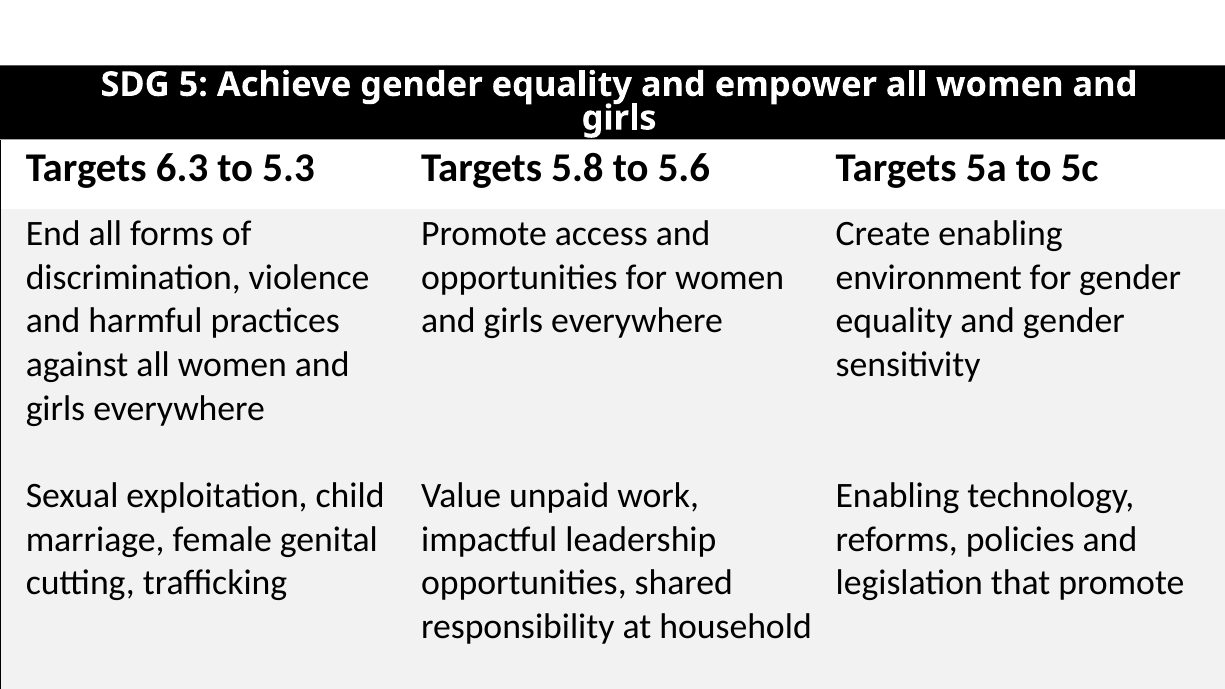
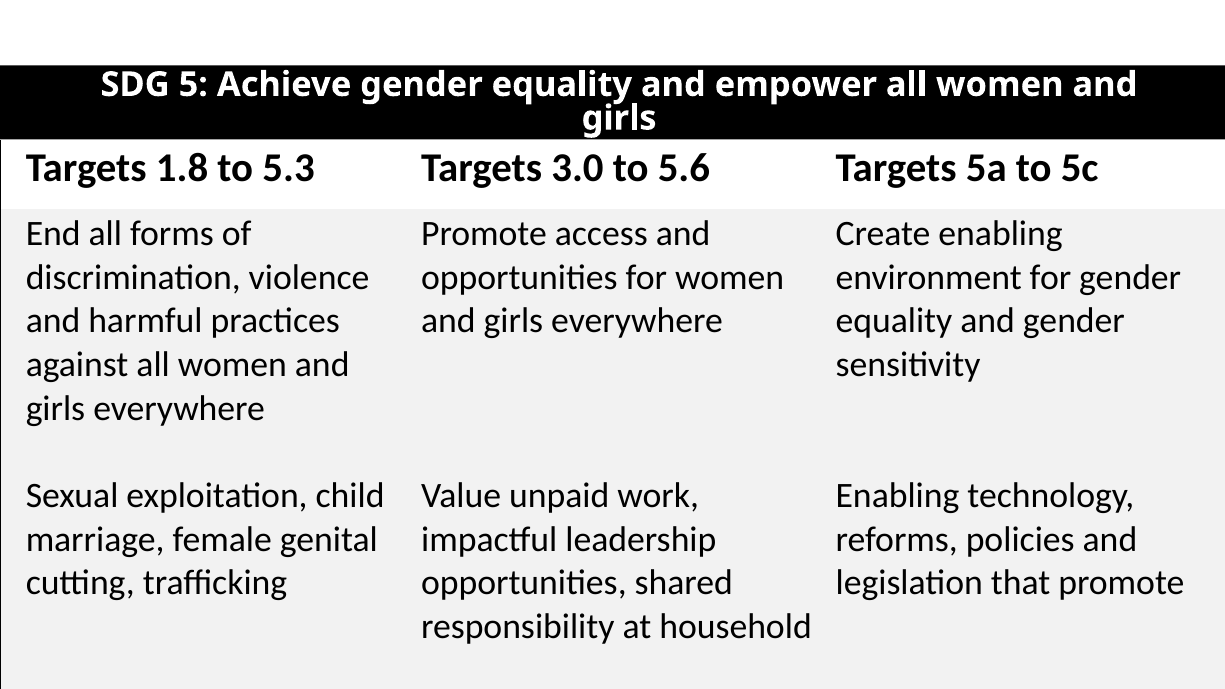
6.3: 6.3 -> 1.8
5.8: 5.8 -> 3.0
